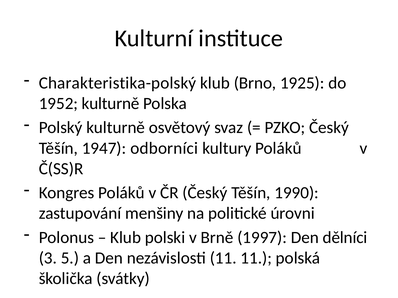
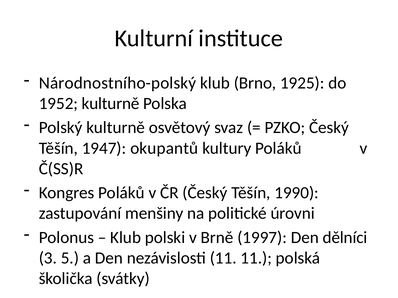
Charakteristika-polský: Charakteristika-polský -> Národnostního-polský
odborníci: odborníci -> okupantů
